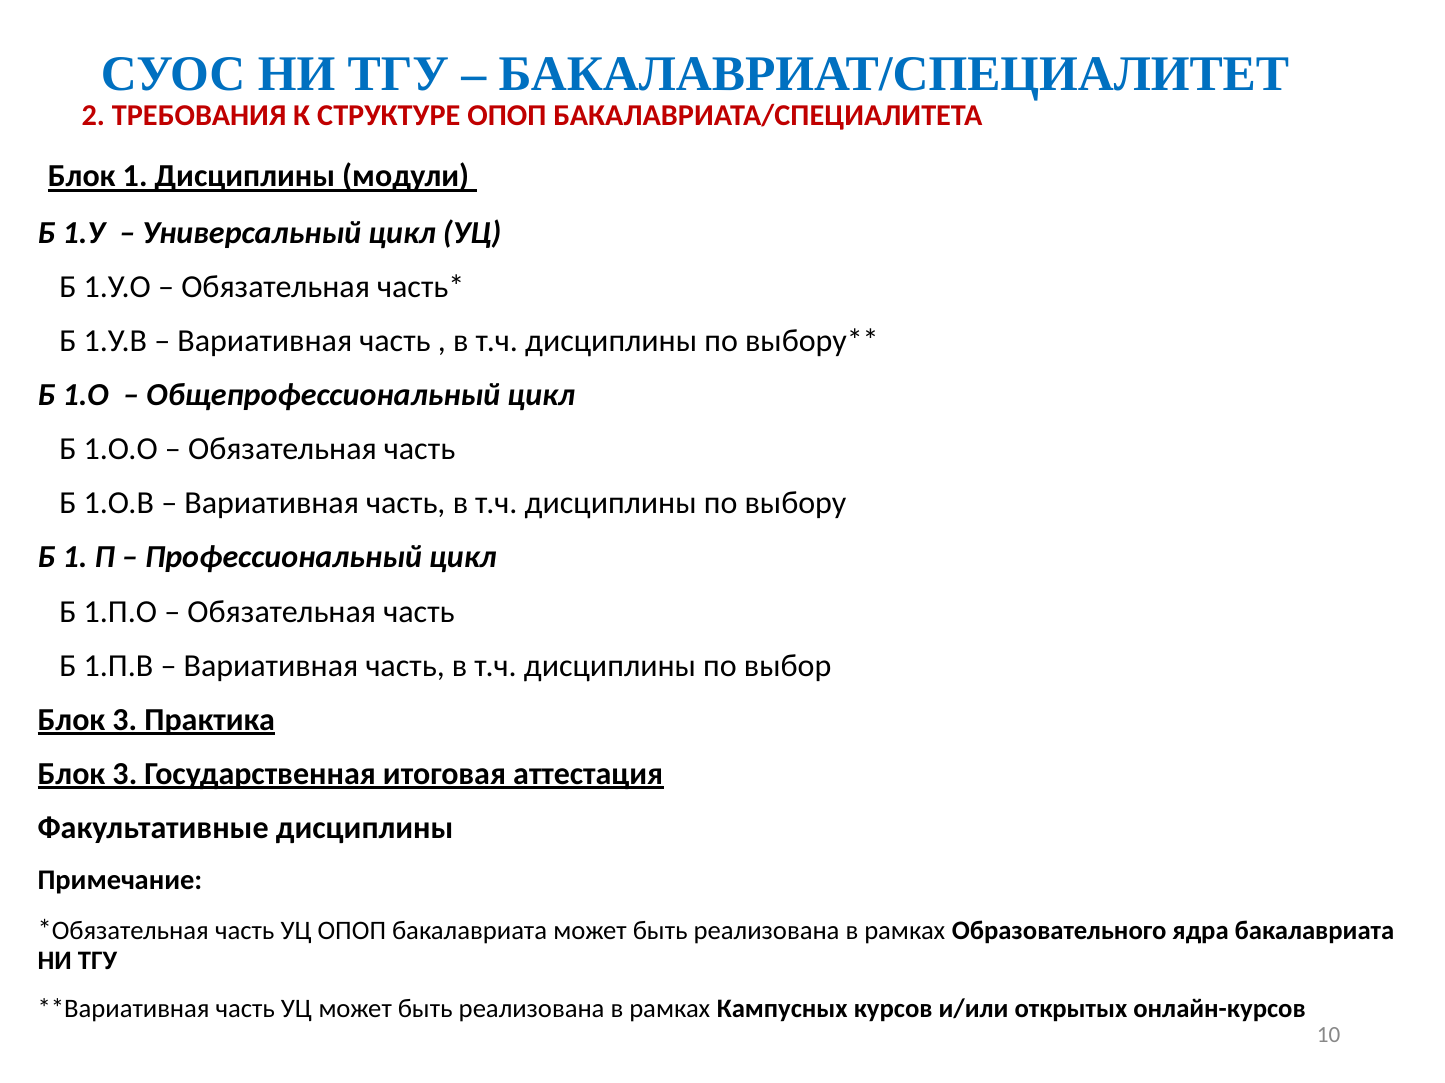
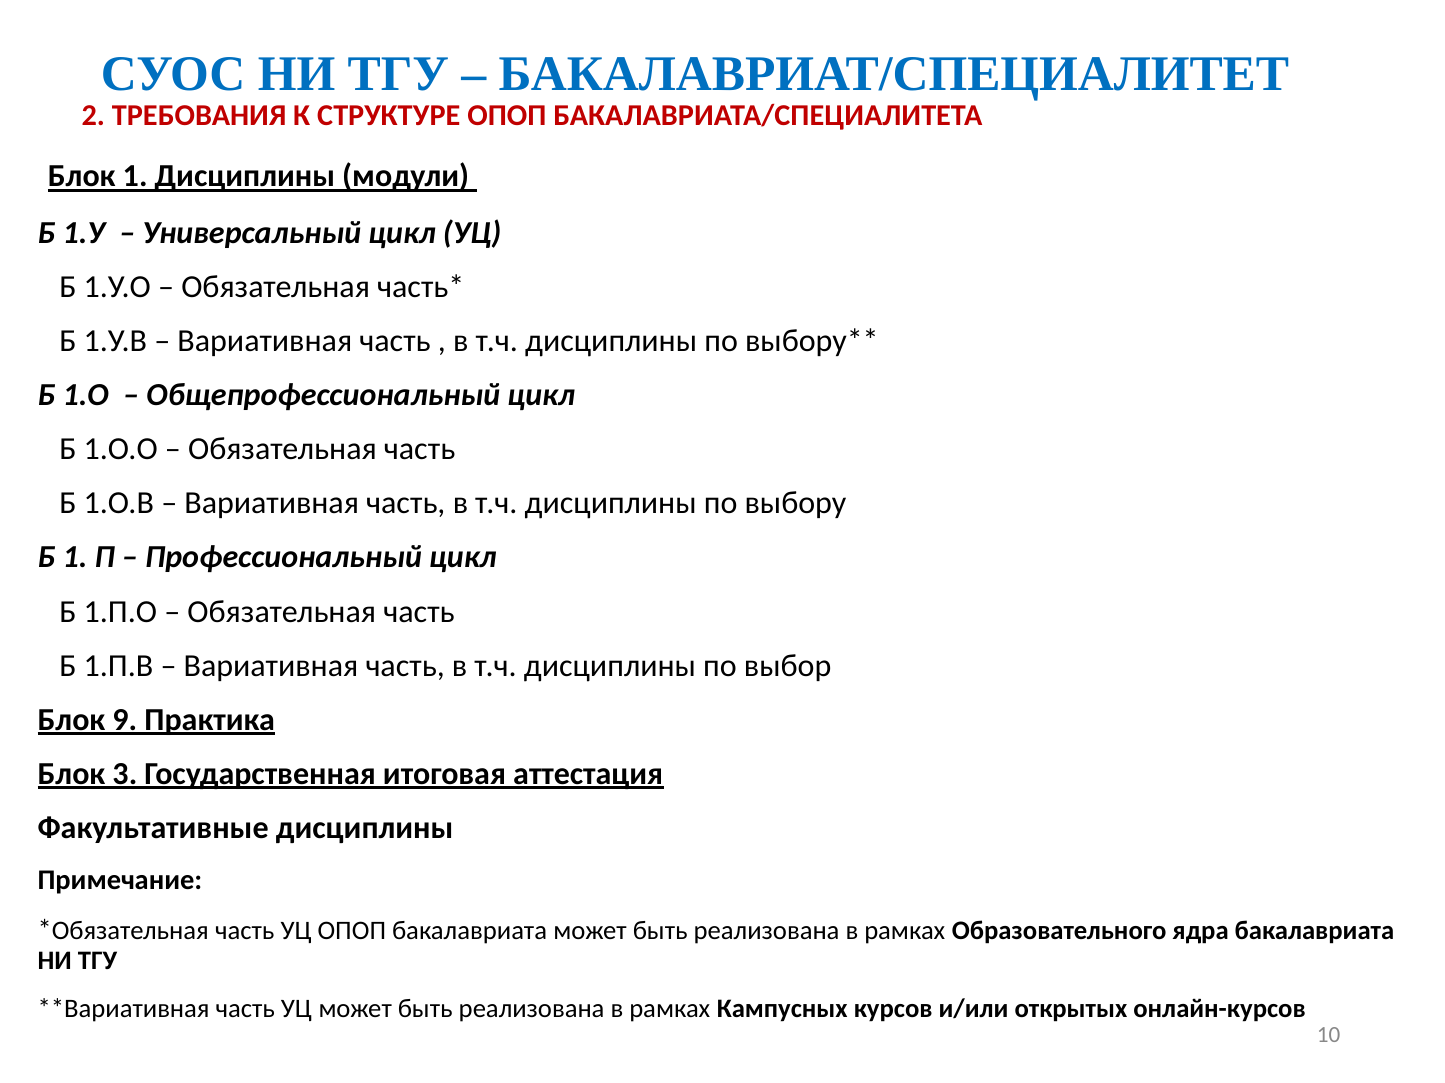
3 at (125, 720): 3 -> 9
